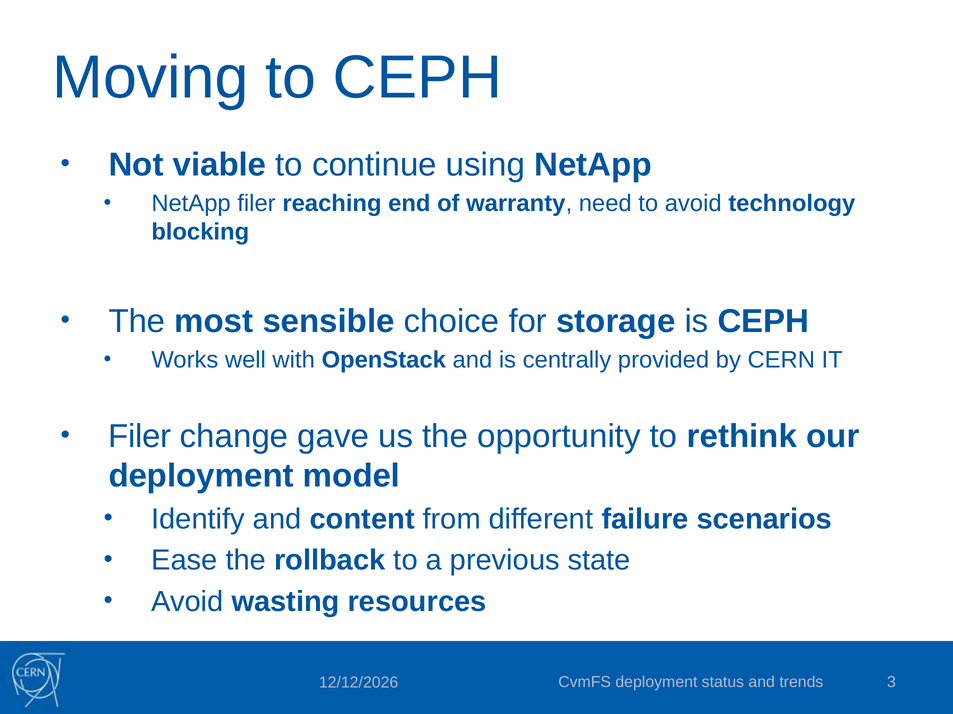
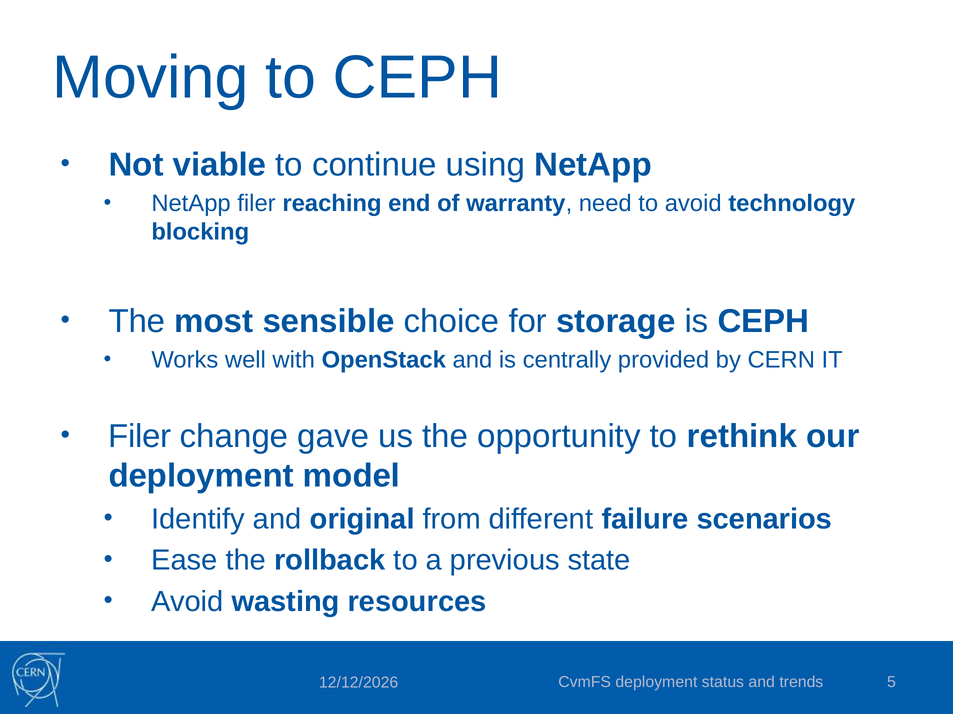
content: content -> original
3: 3 -> 5
